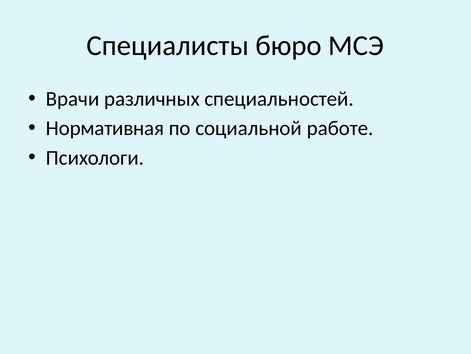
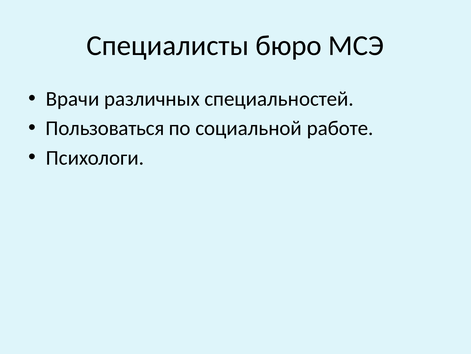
Нормативная: Нормативная -> Пользоваться
